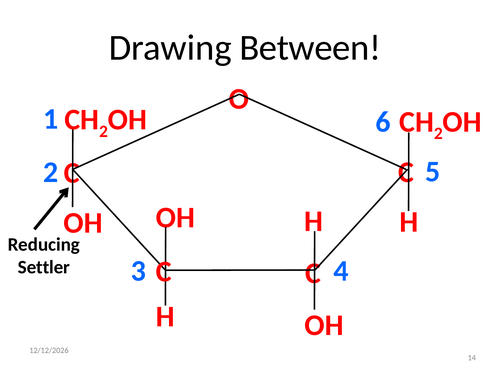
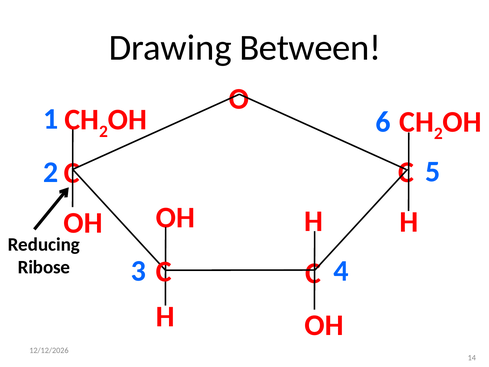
Settler: Settler -> Ribose
